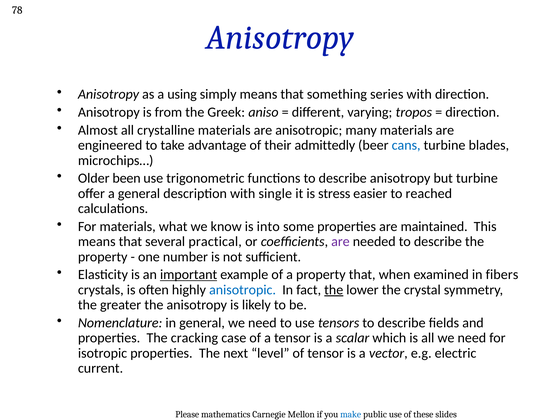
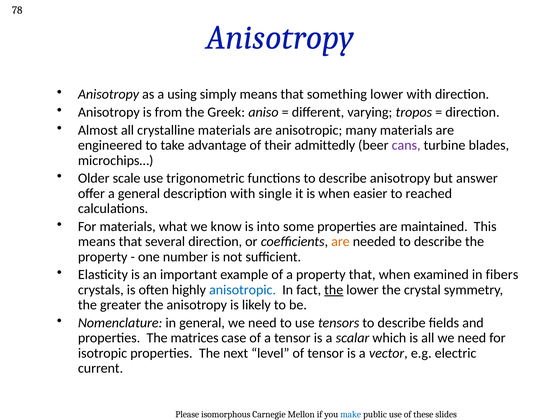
something series: series -> lower
cans colour: blue -> purple
been: been -> scale
but turbine: turbine -> answer
is stress: stress -> when
several practical: practical -> direction
are at (340, 242) colour: purple -> orange
important underline: present -> none
cracking: cracking -> matrices
mathematics: mathematics -> isomorphous
